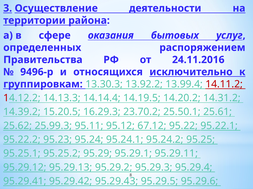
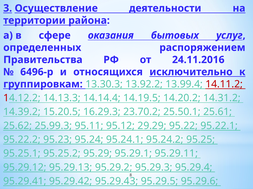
9496-р: 9496-р -> 6496-р
67.12: 67.12 -> 29.29
